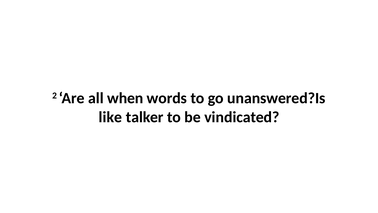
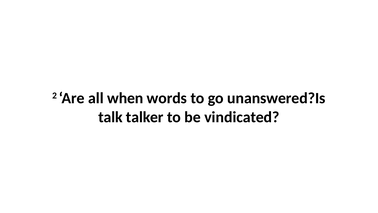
like: like -> talk
